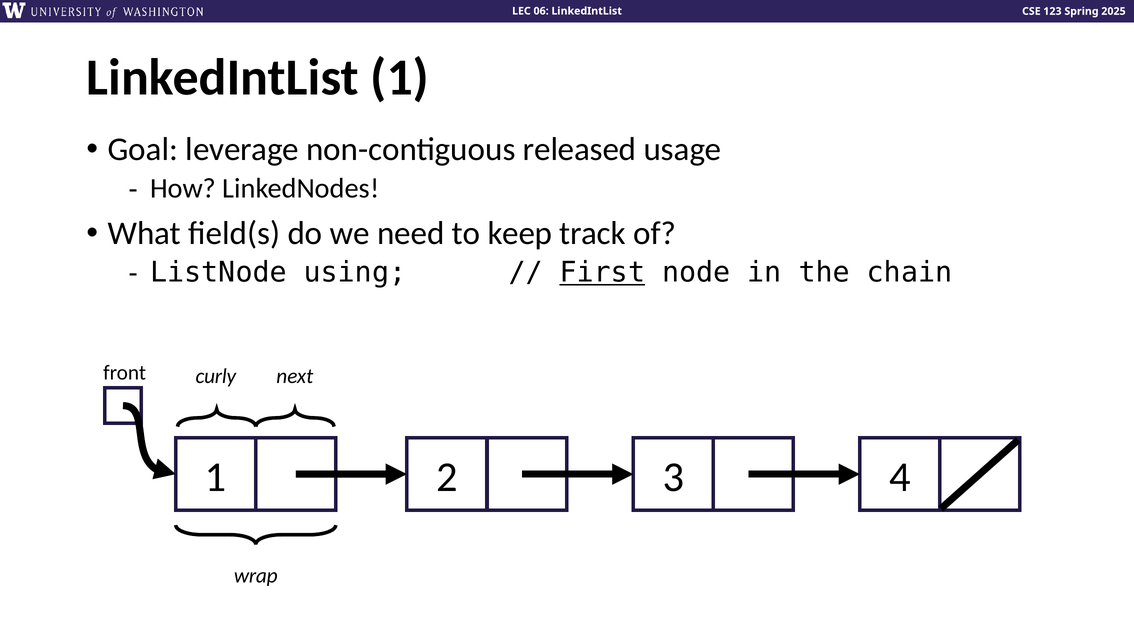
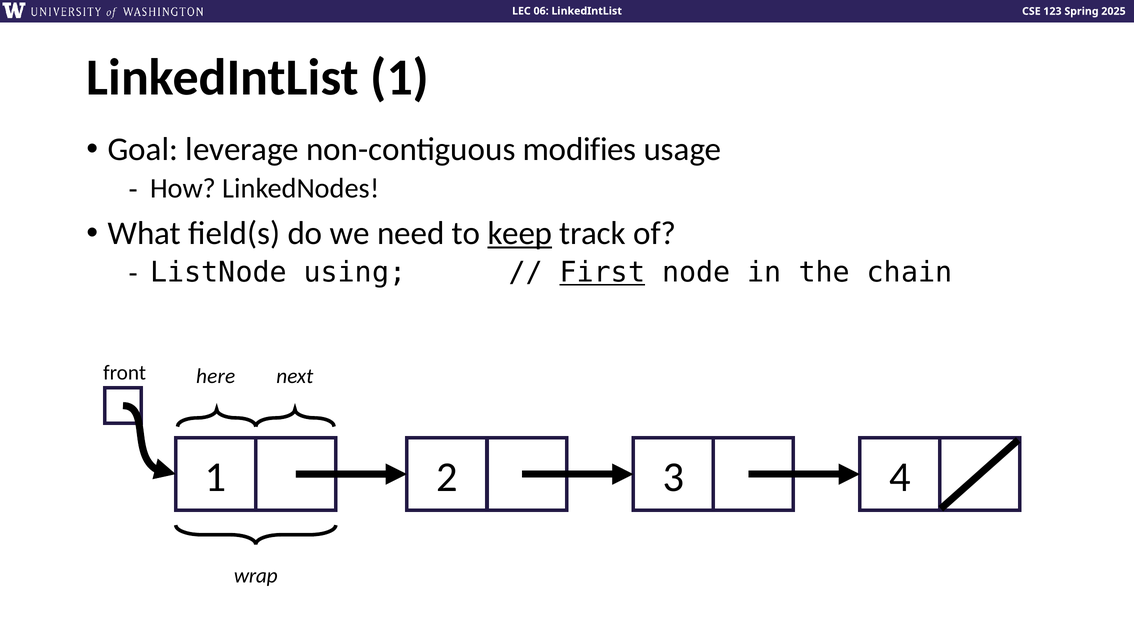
released: released -> modifies
keep underline: none -> present
curly: curly -> here
